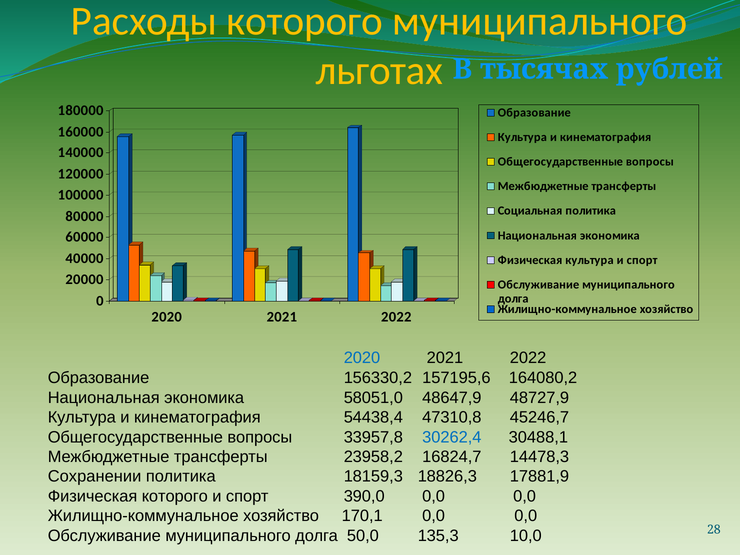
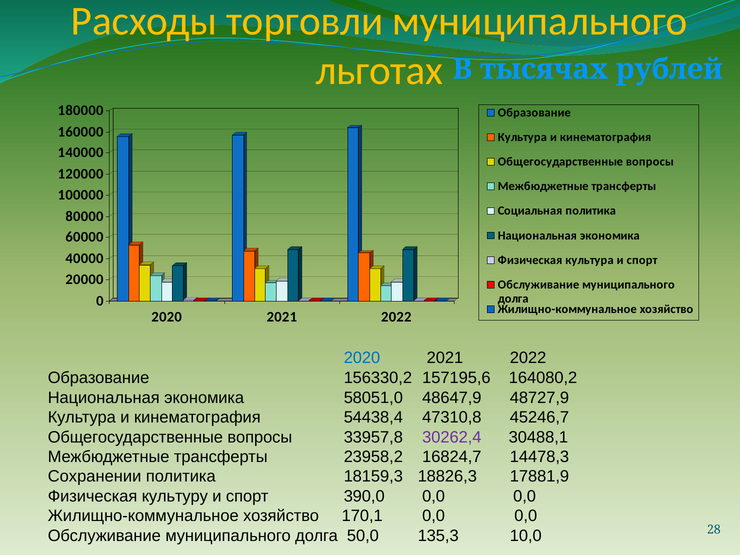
Расходы которого: которого -> торговли
30262,4 colour: blue -> purple
Физическая которого: которого -> культуру
